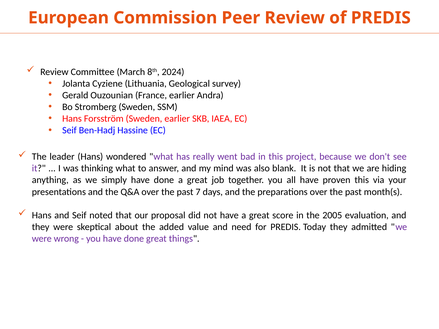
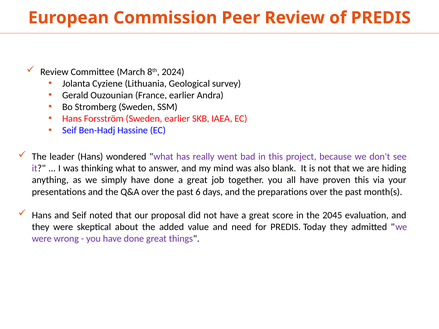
7: 7 -> 6
2005: 2005 -> 2045
